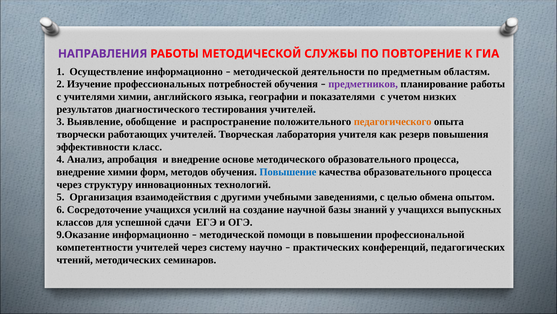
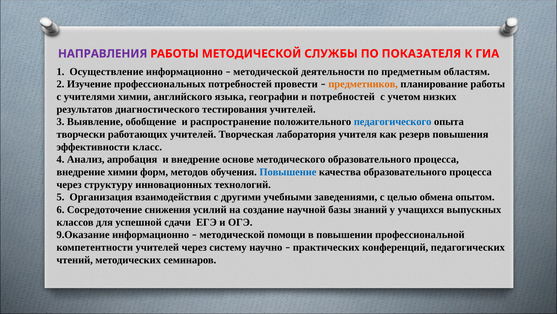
ПОВТОРЕНИЕ: ПОВТОРЕНИЕ -> ПОКАЗАТЕЛЯ
потребностей обучения: обучения -> провести
предметников colour: purple -> orange
и показателями: показателями -> потребностей
педагогического colour: orange -> blue
Сосредоточение учащихся: учащихся -> снижения
